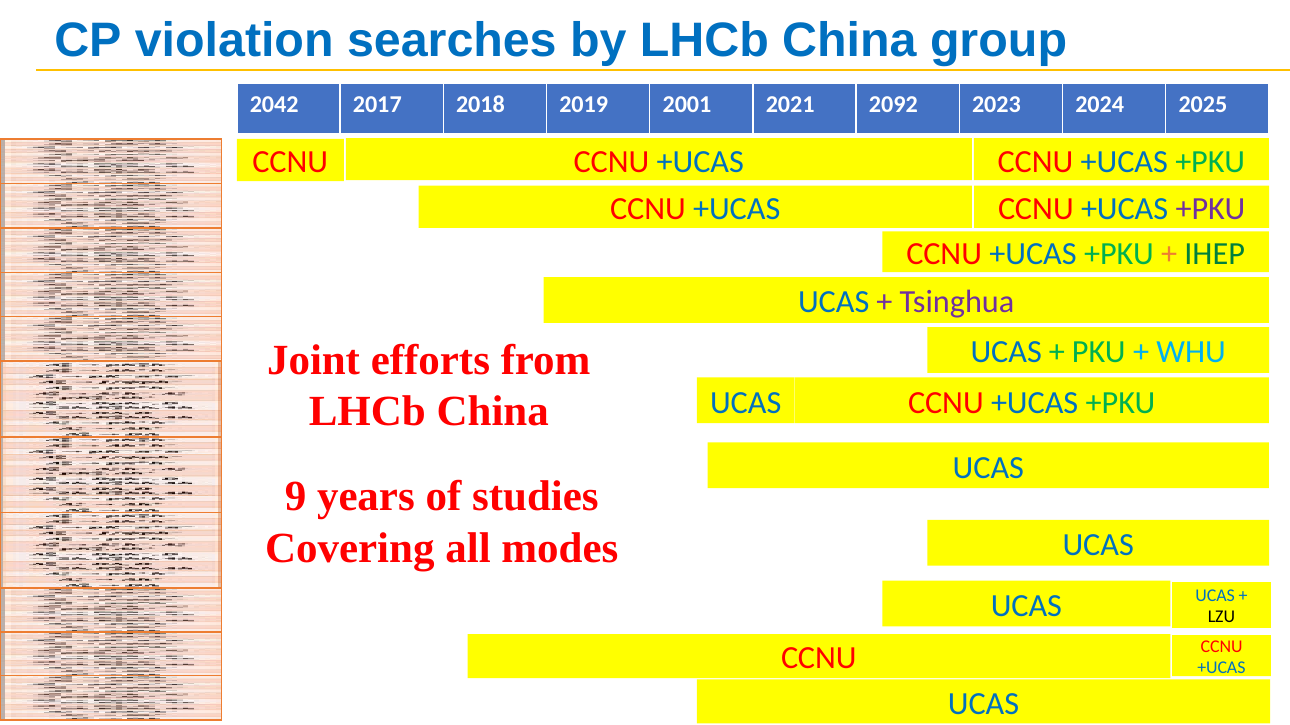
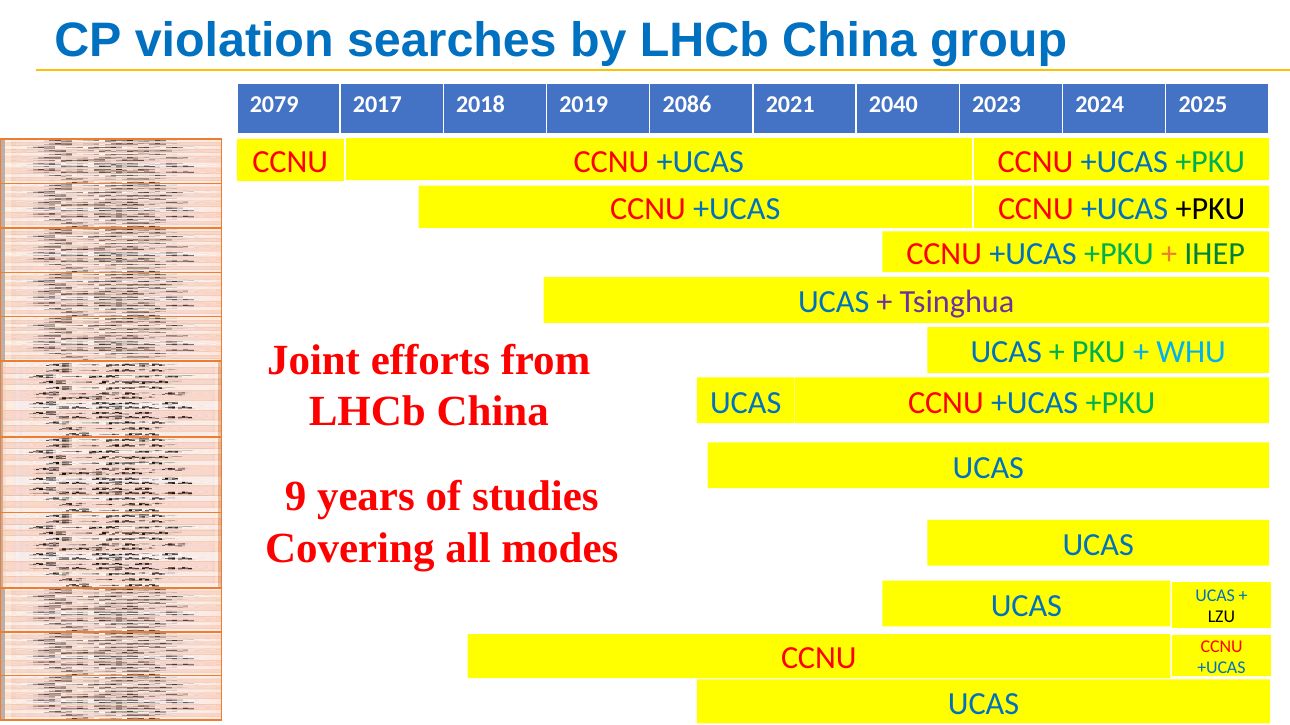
2042: 2042 -> 2079
2001: 2001 -> 2086
2092: 2092 -> 2040
+PKU at (1211, 209) colour: purple -> black
